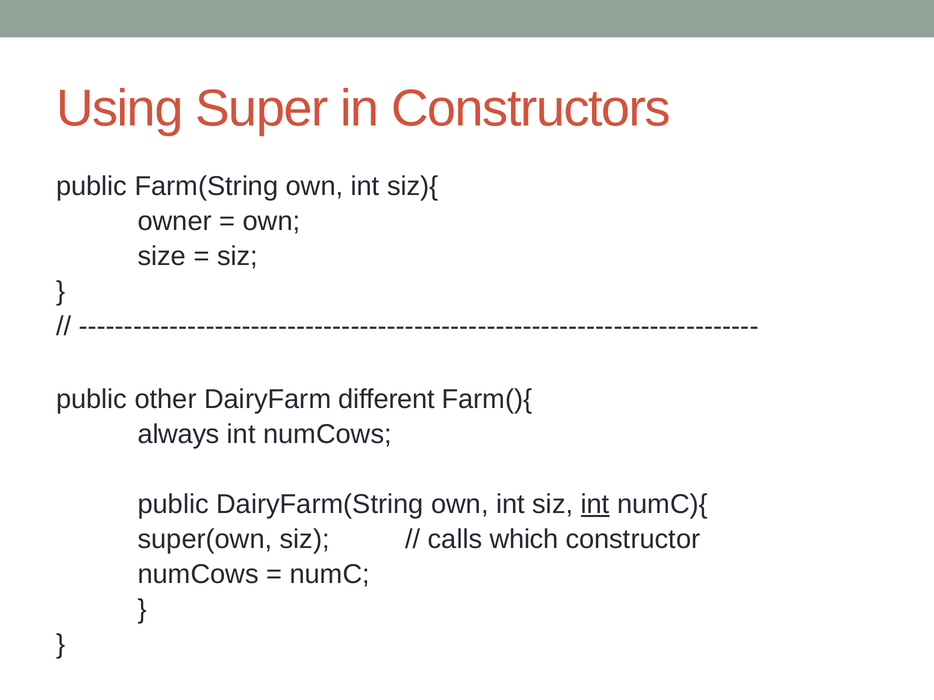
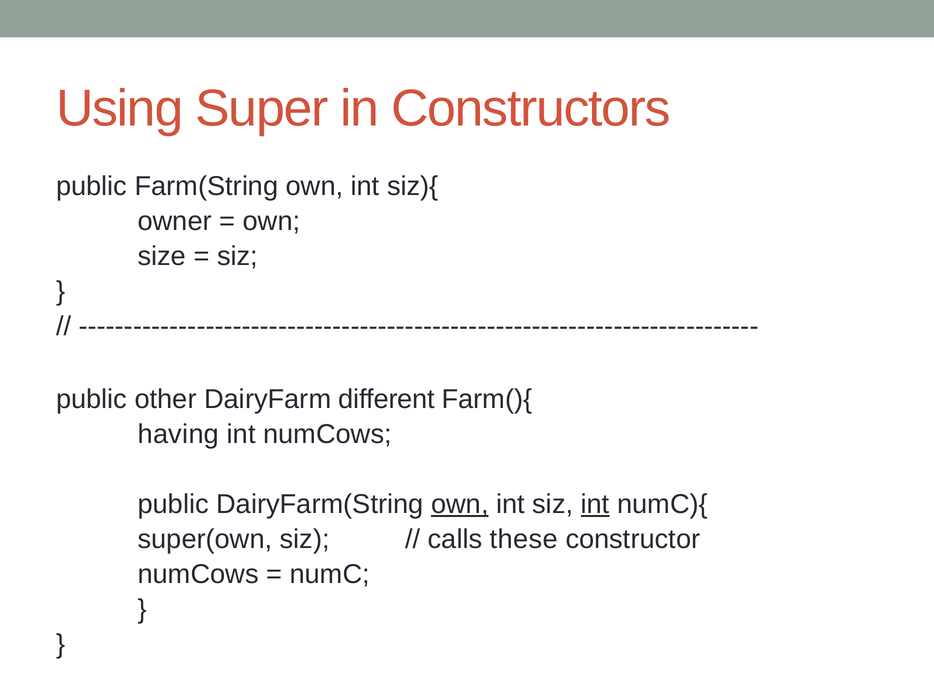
always: always -> having
own at (460, 505) underline: none -> present
which: which -> these
